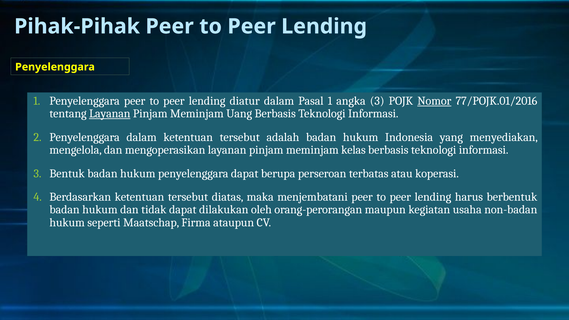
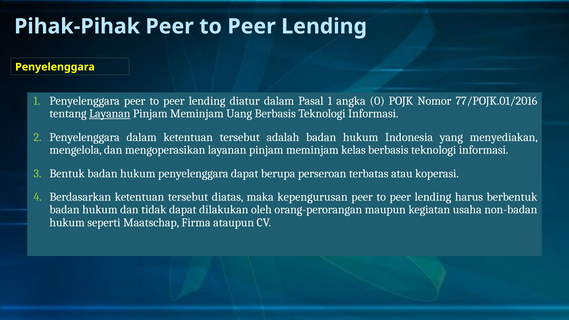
angka 3: 3 -> 0
Nomor underline: present -> none
menjembatani: menjembatani -> kepengurusan
